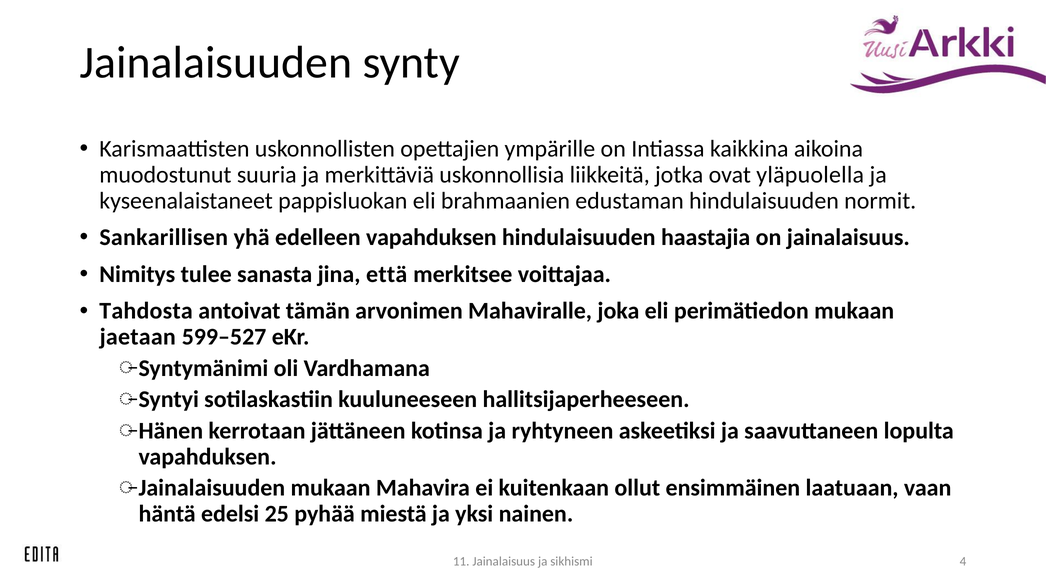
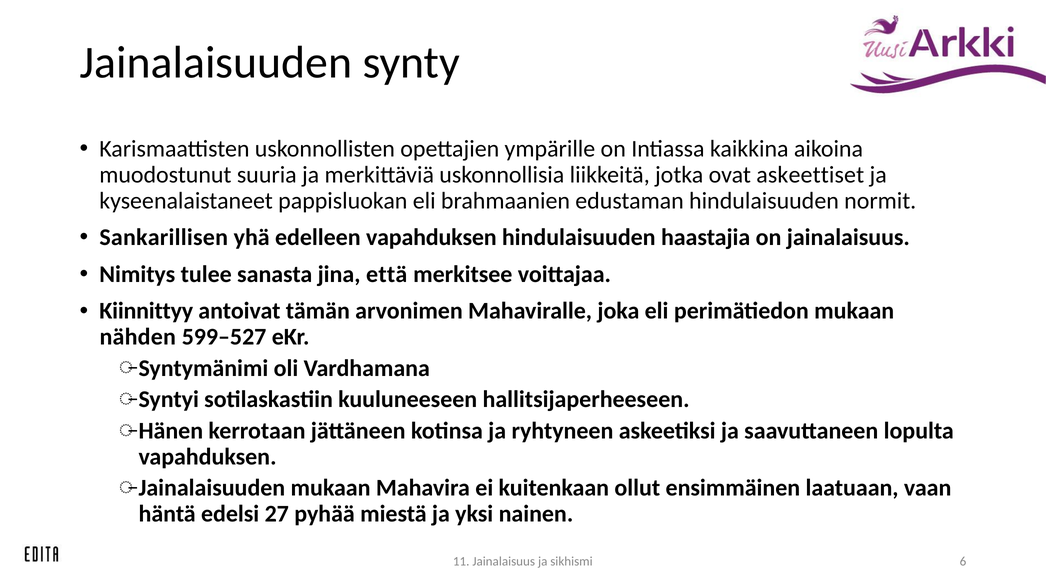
yläpuolella: yläpuolella -> askeettiset
Tahdosta: Tahdosta -> Kiinnittyy
jaetaan: jaetaan -> nähden
25: 25 -> 27
4: 4 -> 6
